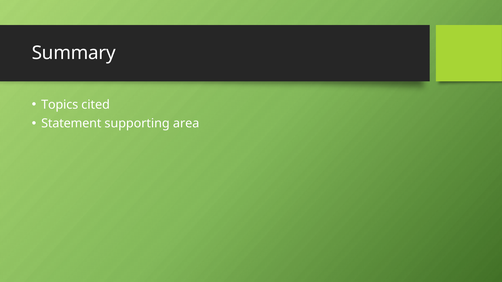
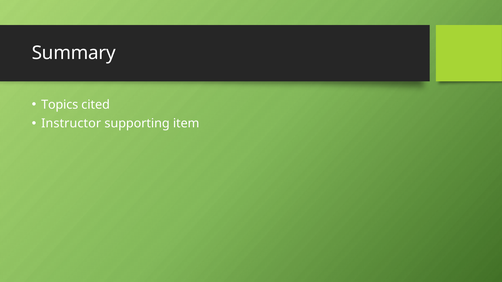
Statement: Statement -> Instructor
area: area -> item
